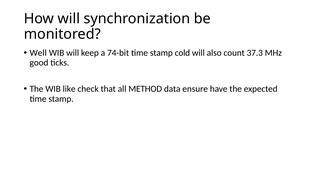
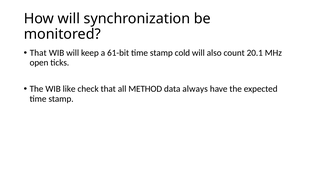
Well at (38, 53): Well -> That
74-bit: 74-bit -> 61-bit
37.3: 37.3 -> 20.1
good: good -> open
ensure: ensure -> always
